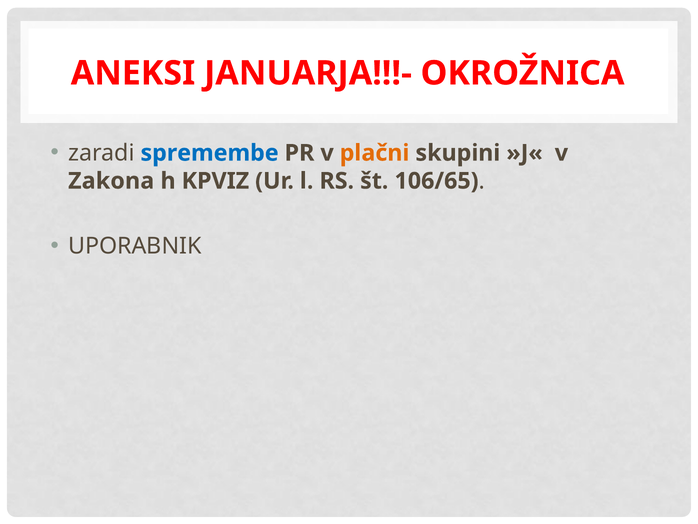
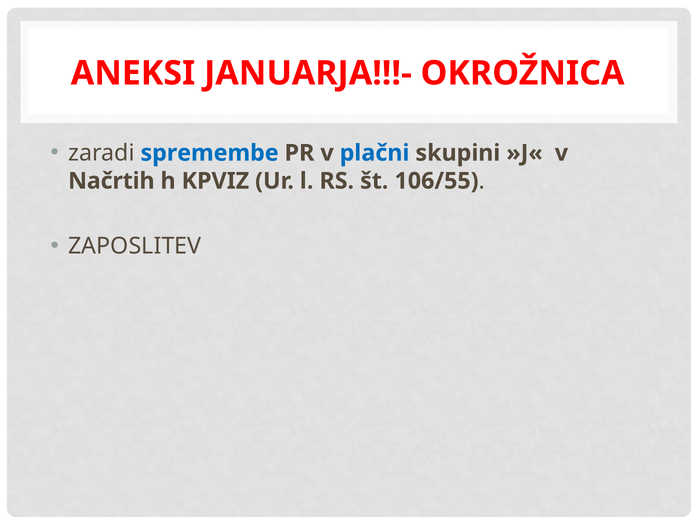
plačni colour: orange -> blue
Zakona: Zakona -> Načrtih
106/65: 106/65 -> 106/55
UPORABNIK: UPORABNIK -> ZAPOSLITEV
